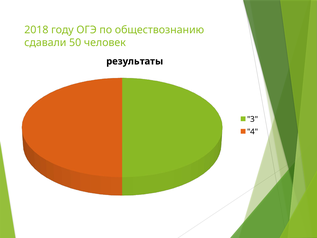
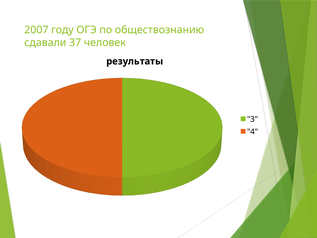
2018: 2018 -> 2007
50: 50 -> 37
